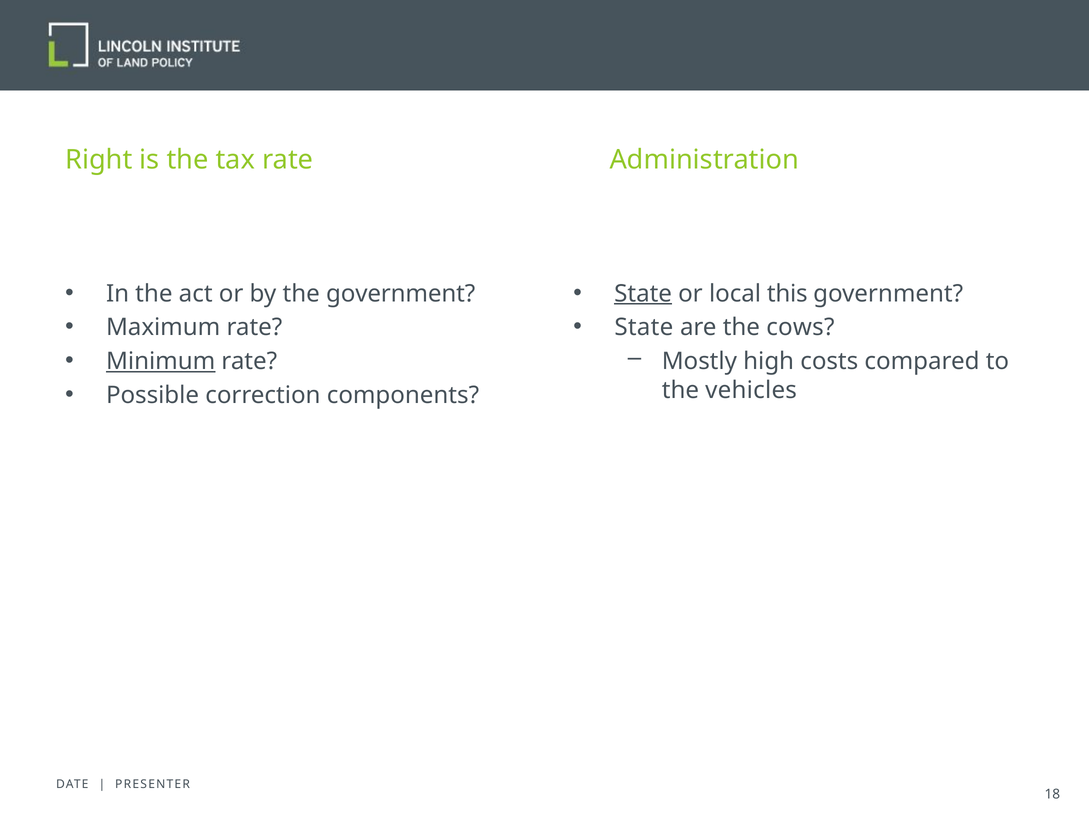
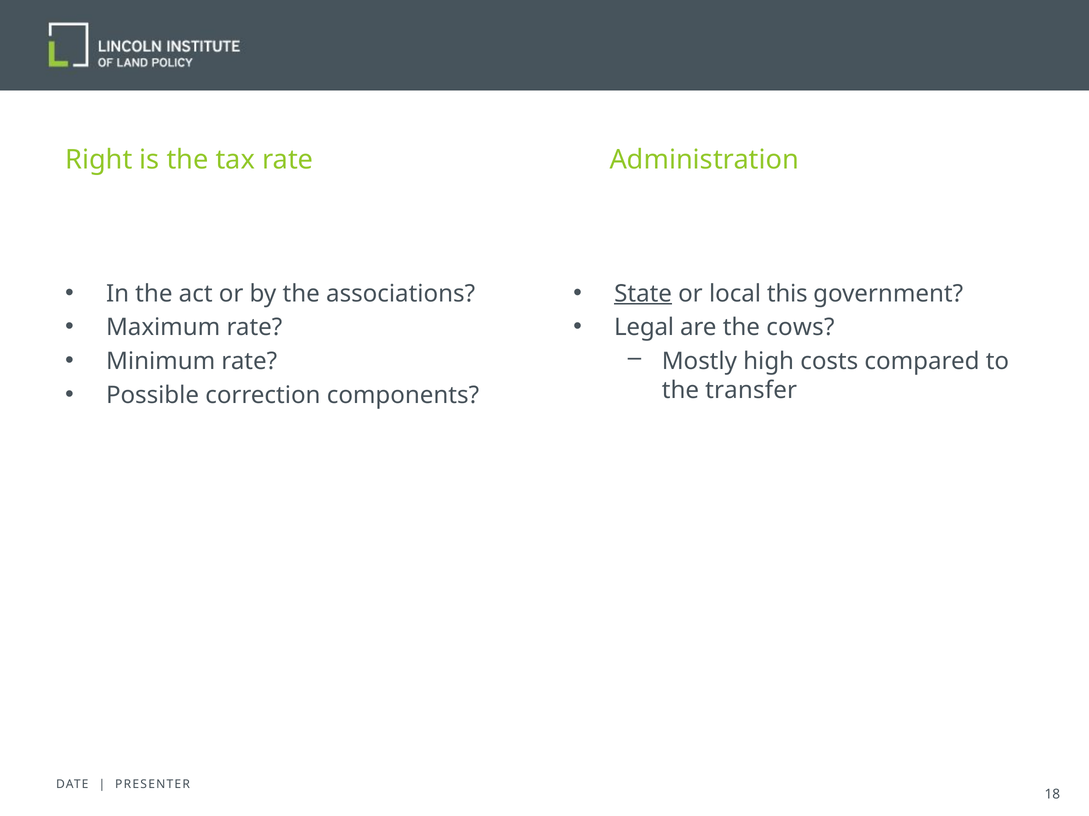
the government: government -> associations
State at (644, 328): State -> Legal
Minimum underline: present -> none
vehicles: vehicles -> transfer
